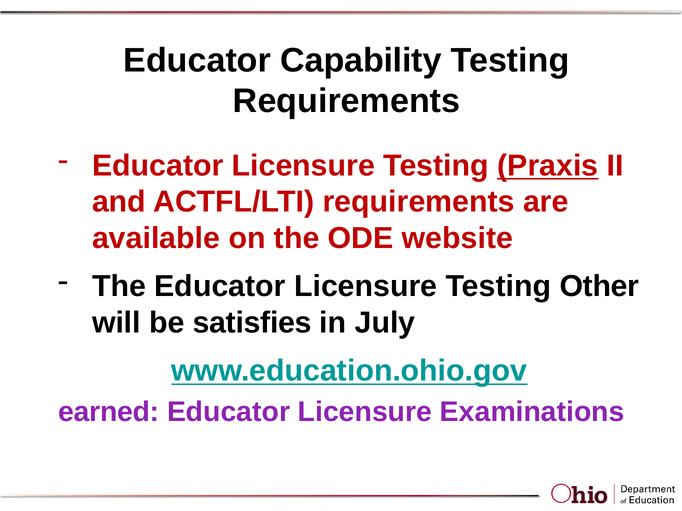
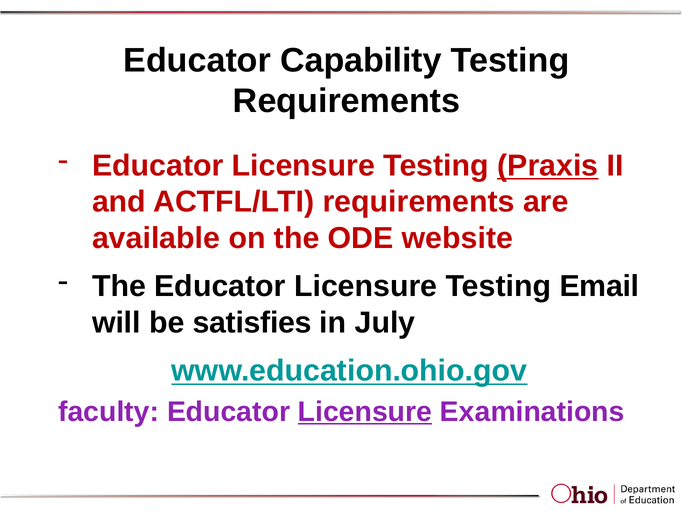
Other: Other -> Email
earned: earned -> faculty
Licensure at (365, 412) underline: none -> present
